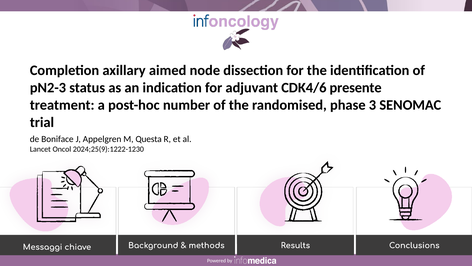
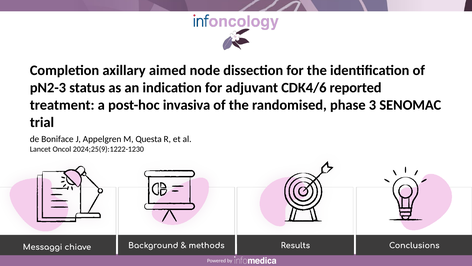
presente: presente -> reported
number: number -> invasiva
